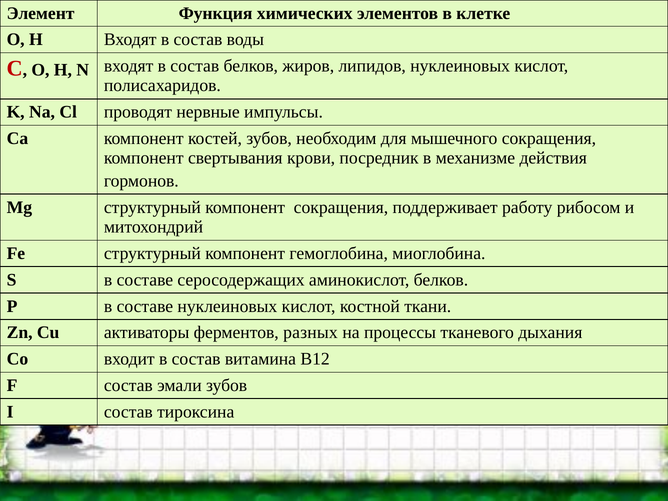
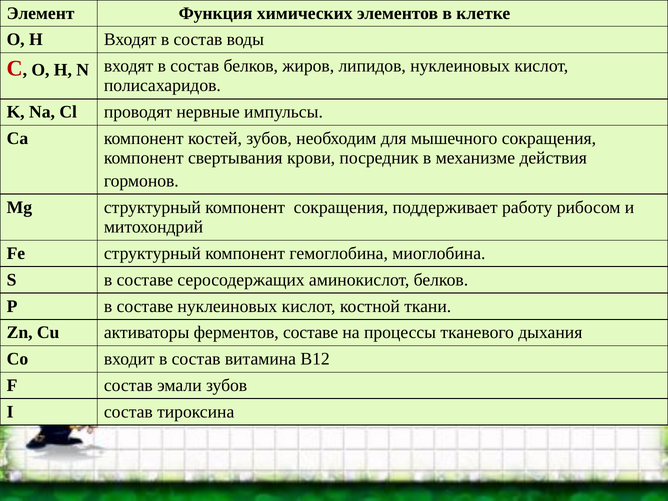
ферментов разных: разных -> составе
